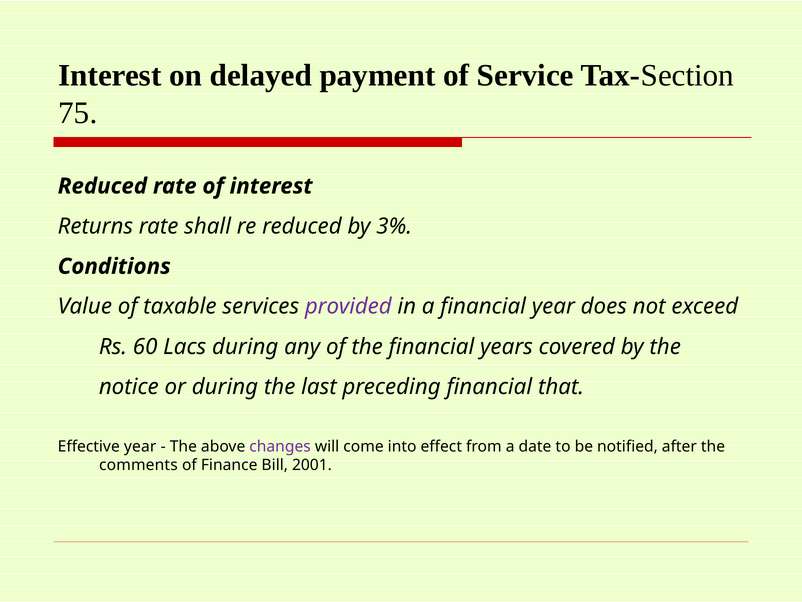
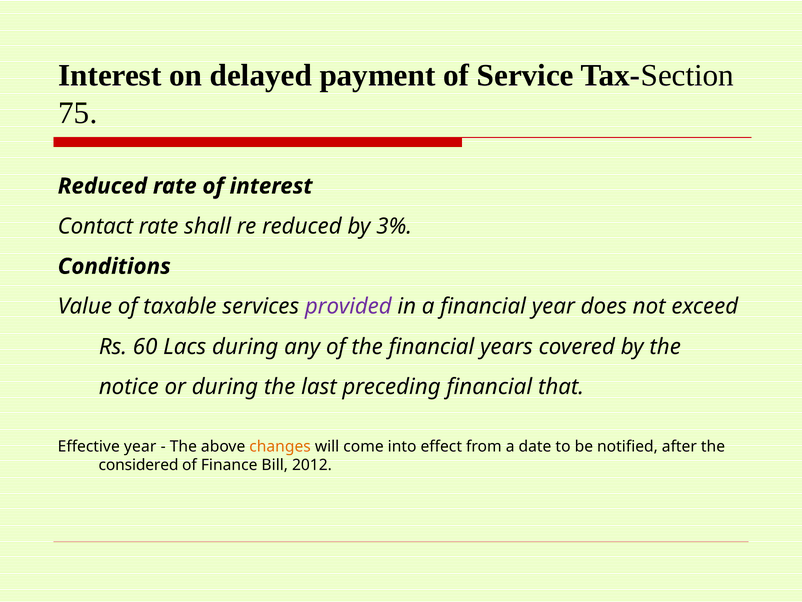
Returns: Returns -> Contact
changes colour: purple -> orange
comments: comments -> considered
2001: 2001 -> 2012
